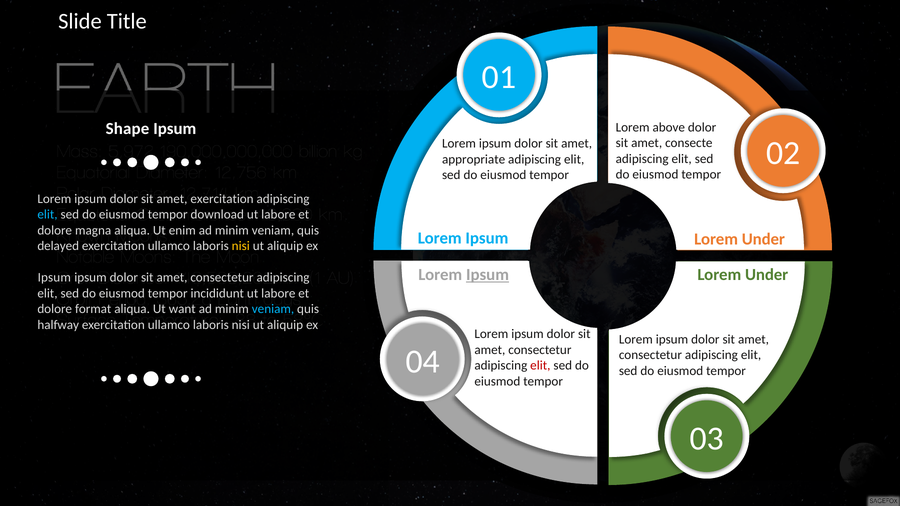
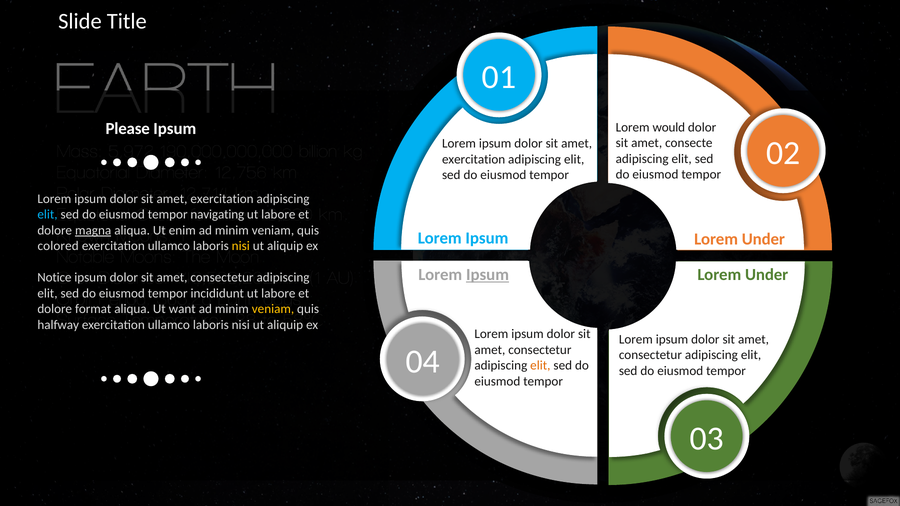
Shape: Shape -> Please
above: above -> would
appropriate at (474, 159): appropriate -> exercitation
download: download -> navigating
magna underline: none -> present
delayed: delayed -> colored
Ipsum at (54, 278): Ipsum -> Notice
veniam at (273, 309) colour: light blue -> yellow
elit at (540, 366) colour: red -> orange
